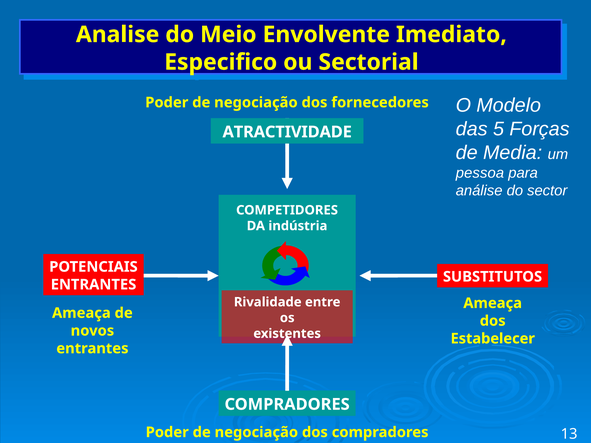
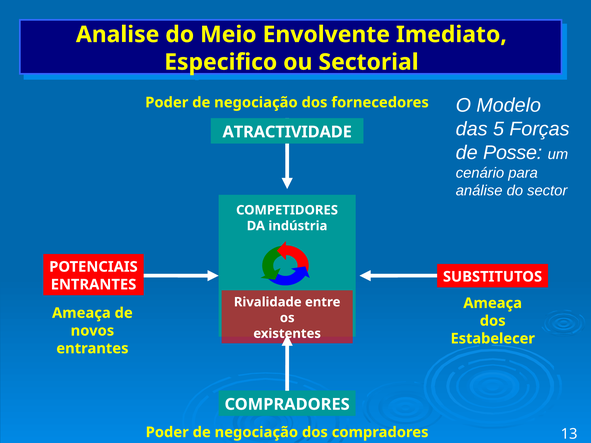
Media: Media -> Posse
pessoa: pessoa -> cenário
